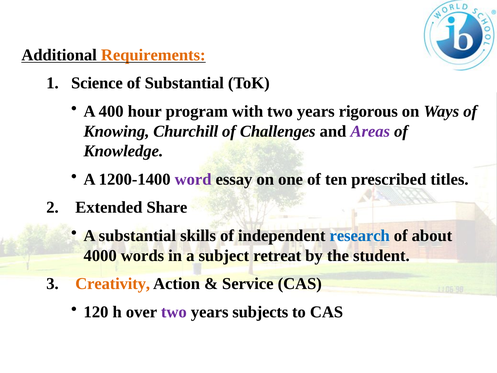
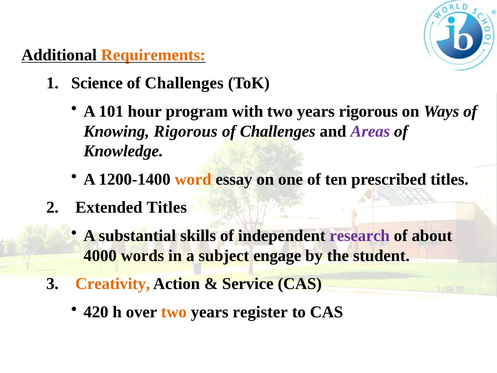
Substantial at (184, 83): Substantial -> Challenges
400: 400 -> 101
Knowing Churchill: Churchill -> Rigorous
word colour: purple -> orange
Extended Share: Share -> Titles
research colour: blue -> purple
retreat: retreat -> engage
120: 120 -> 420
two at (174, 312) colour: purple -> orange
subjects: subjects -> register
